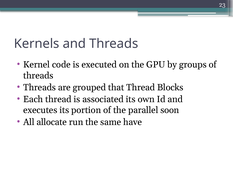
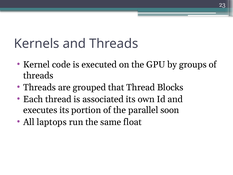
allocate: allocate -> laptops
have: have -> float
